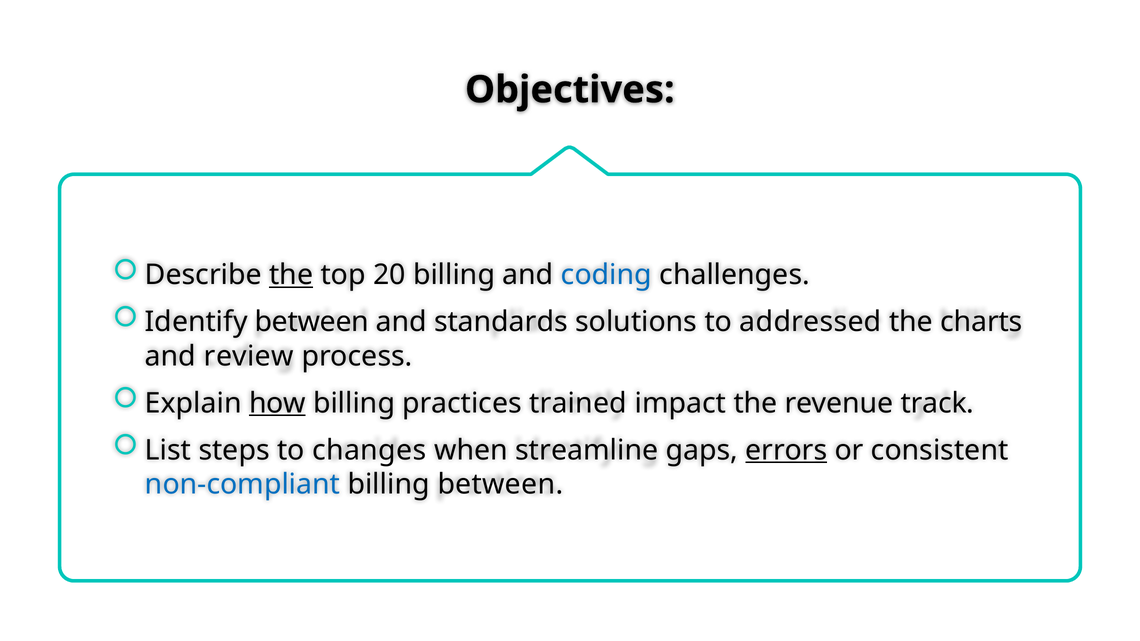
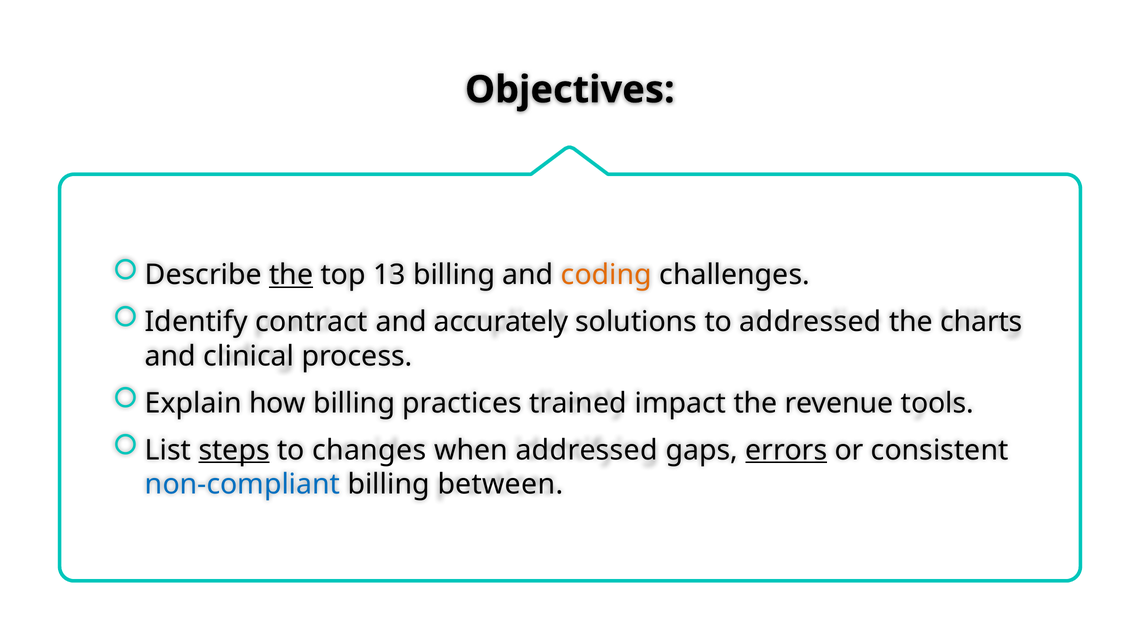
20: 20 -> 13
coding colour: blue -> orange
Identify between: between -> contract
standards: standards -> accurately
review: review -> clinical
how underline: present -> none
track: track -> tools
steps underline: none -> present
when streamline: streamline -> addressed
